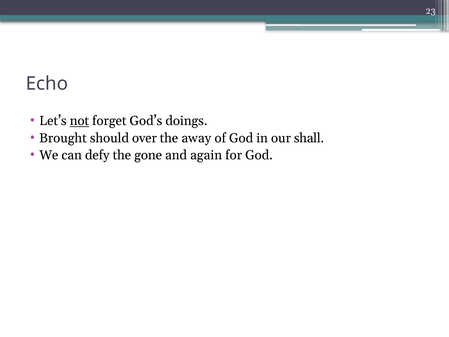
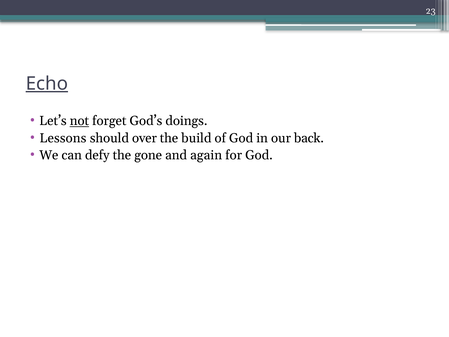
Echo underline: none -> present
Brought: Brought -> Lessons
away: away -> build
shall: shall -> back
